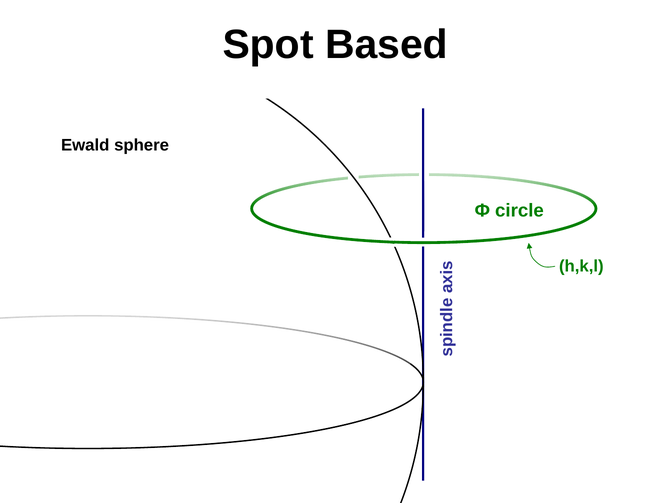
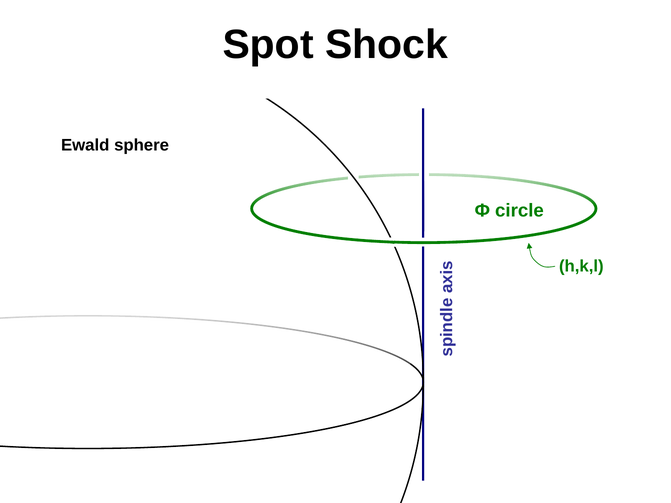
Based: Based -> Shock
